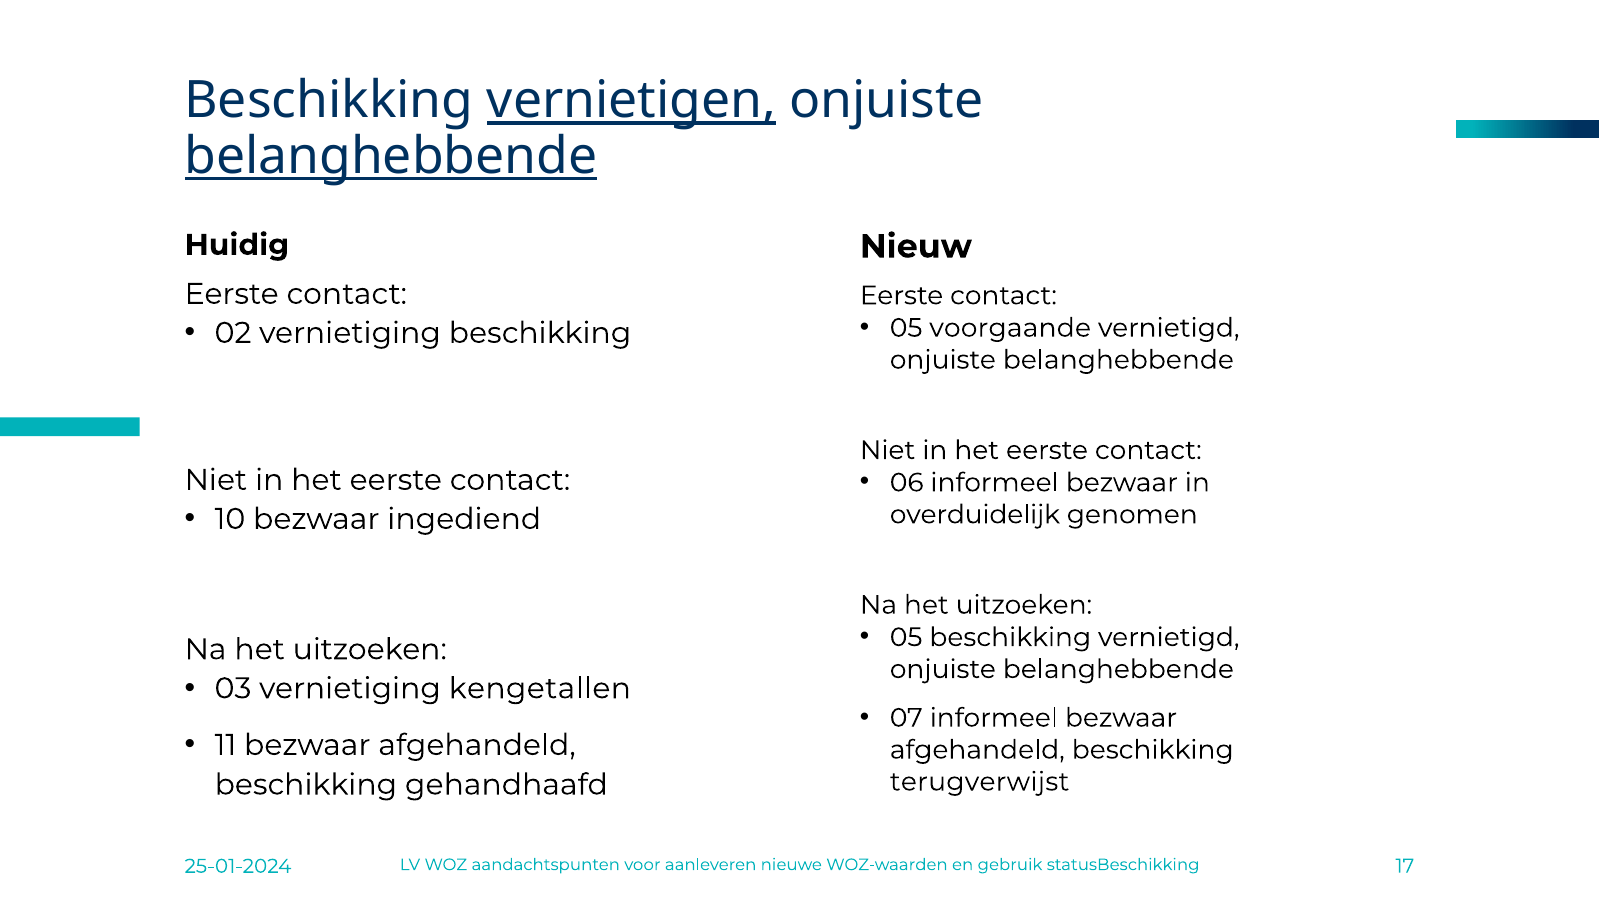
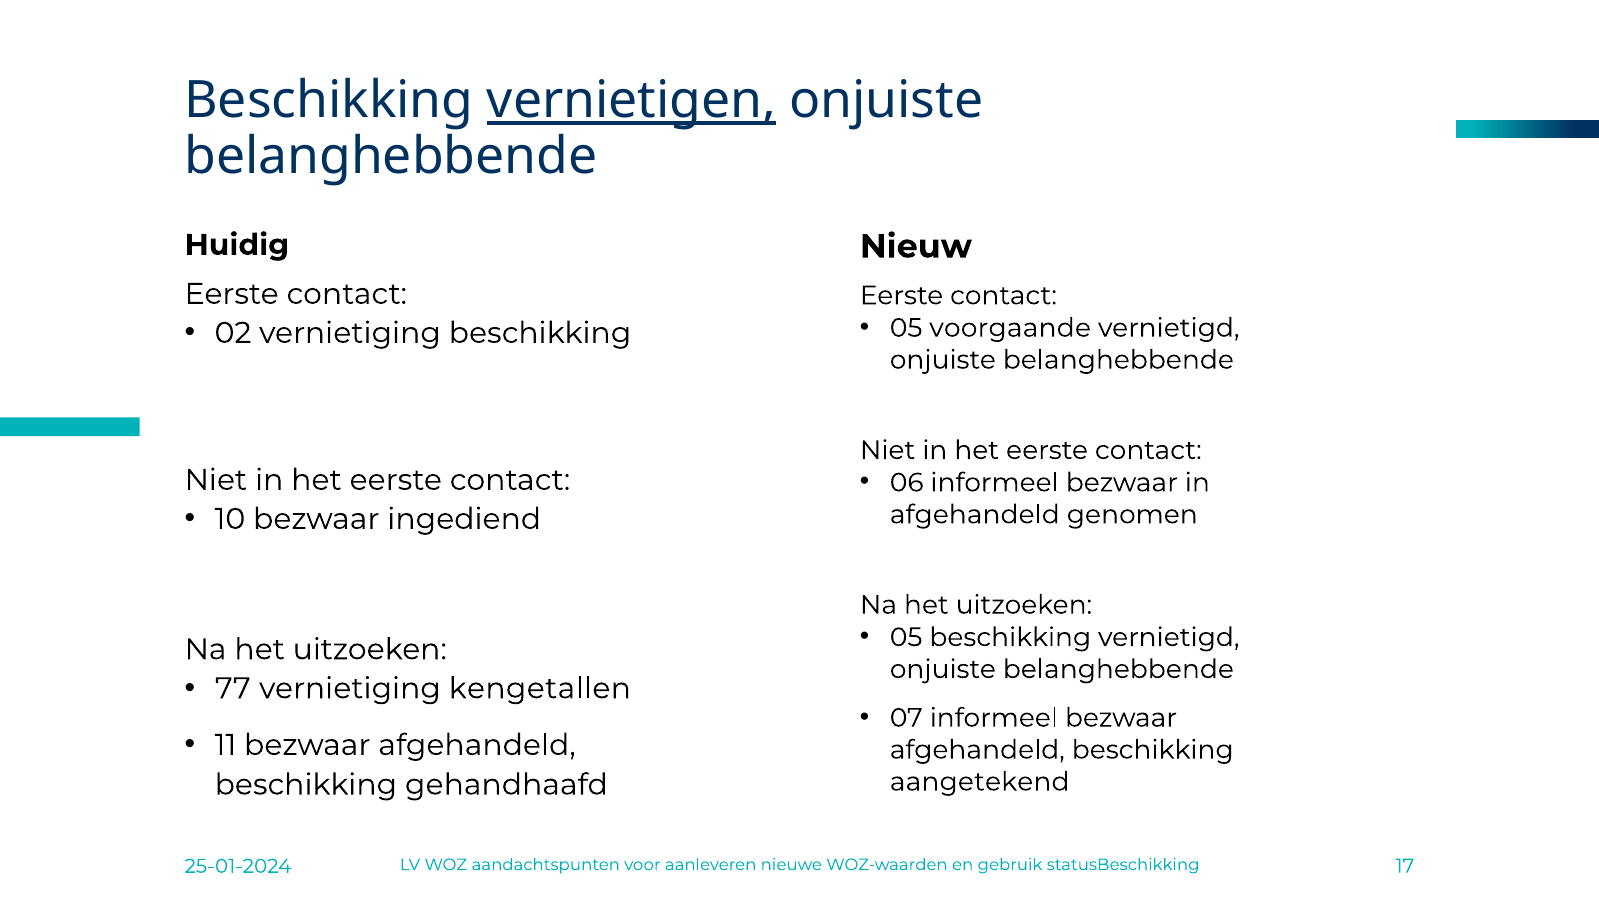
belanghebbende at (391, 157) underline: present -> none
overduidelijk at (975, 515): overduidelijk -> afgehandeld
03: 03 -> 77
terugverwijst: terugverwijst -> aangetekend
